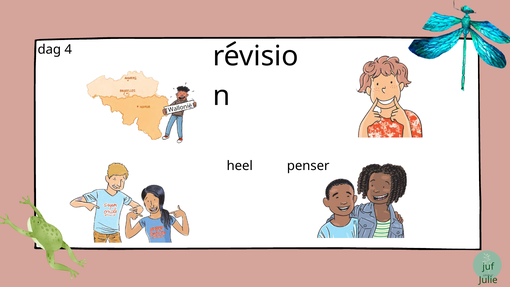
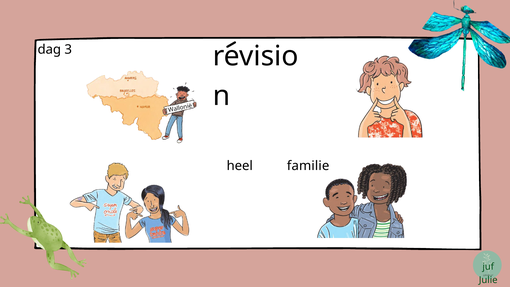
4: 4 -> 3
penser: penser -> familie
